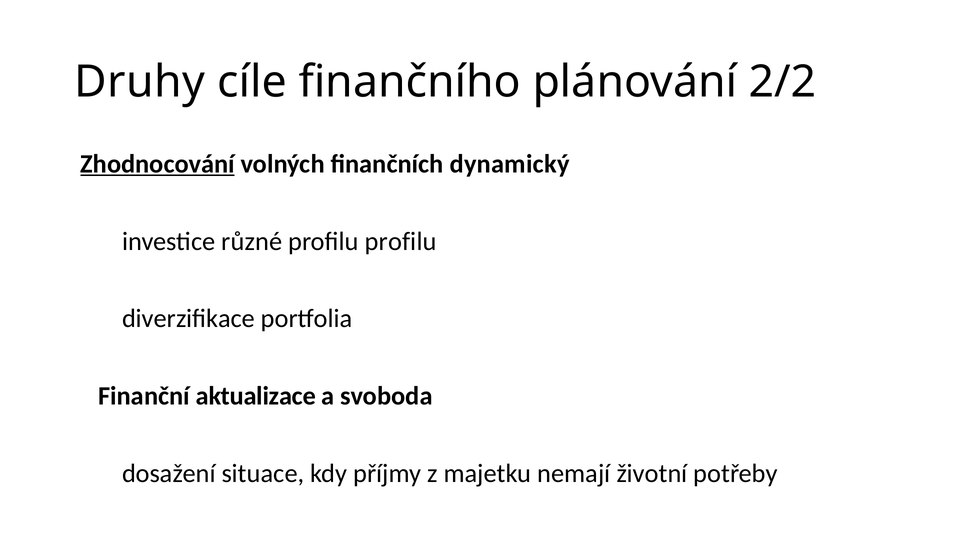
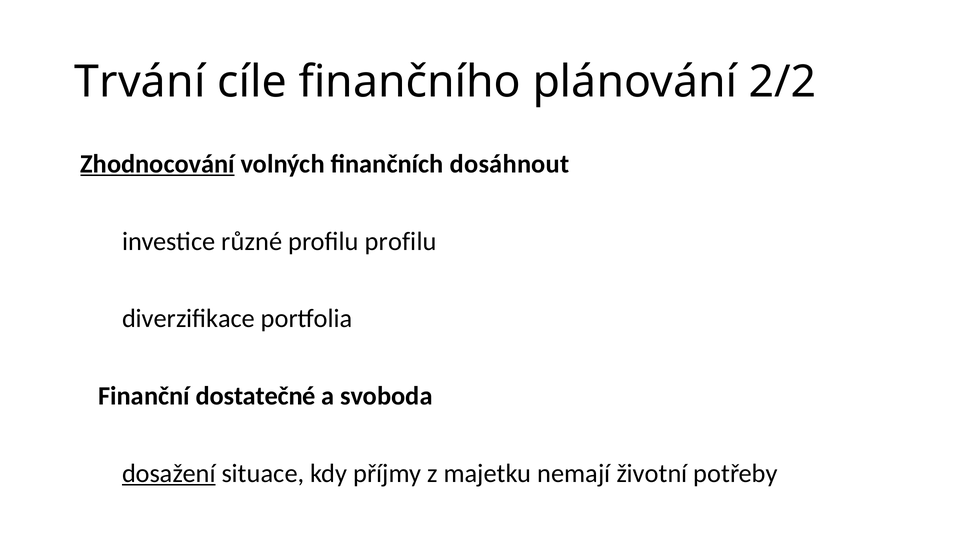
Druhy: Druhy -> Trvání
dynamický: dynamický -> dosáhnout
aktualizace: aktualizace -> dostatečné
dosažení underline: none -> present
